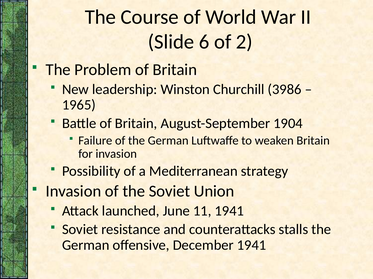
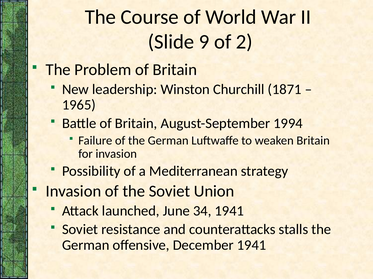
6: 6 -> 9
3986: 3986 -> 1871
1904: 1904 -> 1994
11: 11 -> 34
